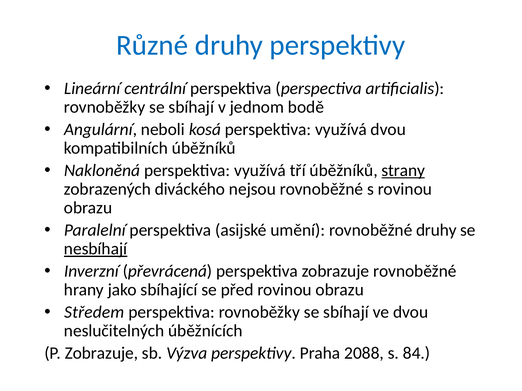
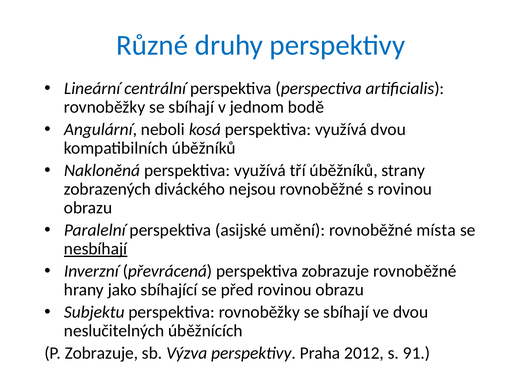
strany underline: present -> none
rovnoběžné druhy: druhy -> místa
Středem: Středem -> Subjektu
2088: 2088 -> 2012
84: 84 -> 91
